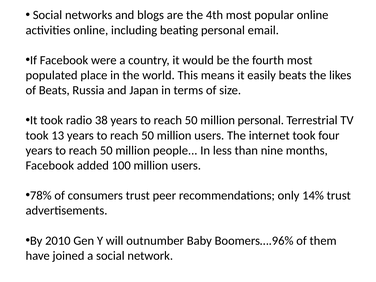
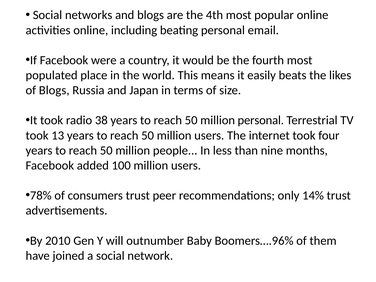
of Beats: Beats -> Blogs
